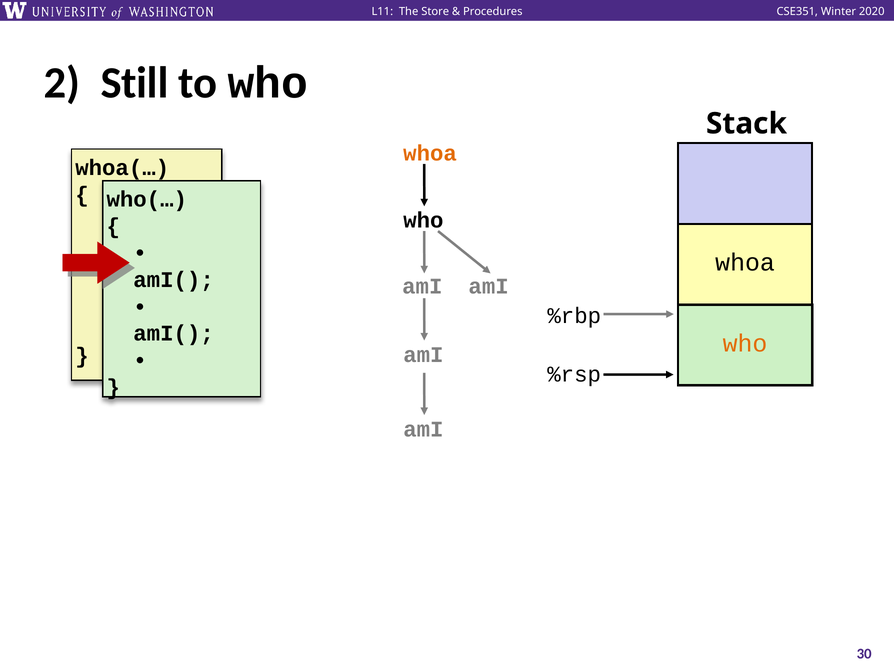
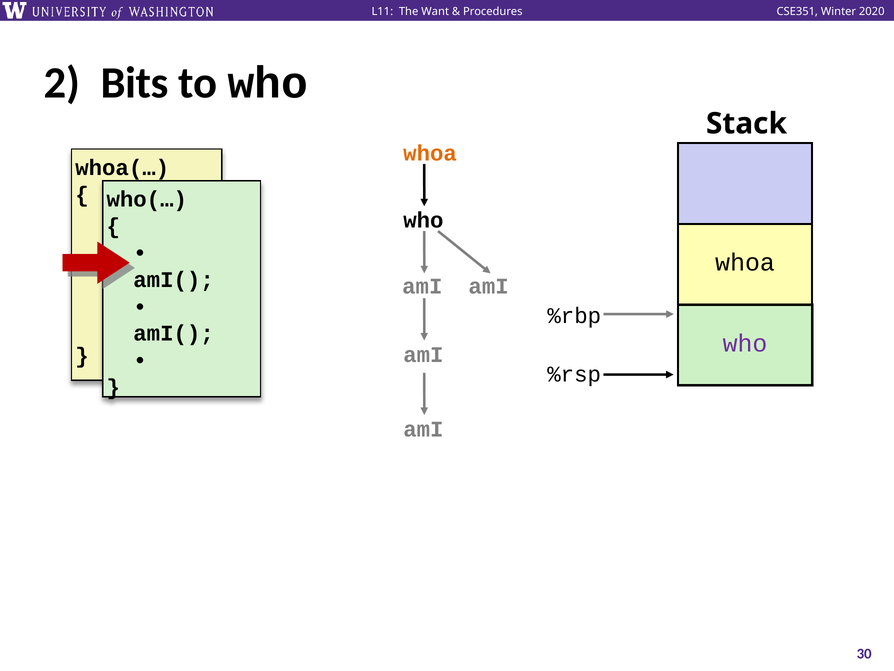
Store: Store -> Want
Still: Still -> Bits
who at (745, 343) colour: orange -> purple
